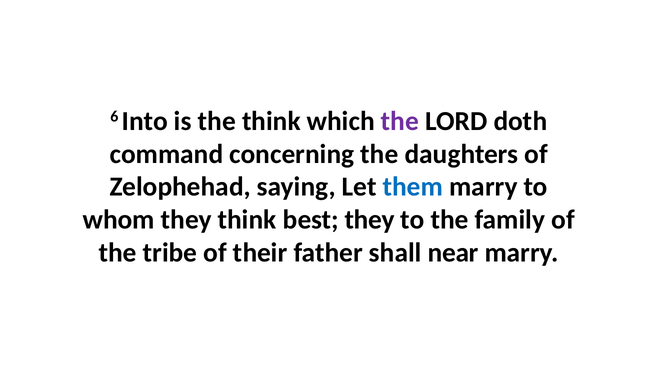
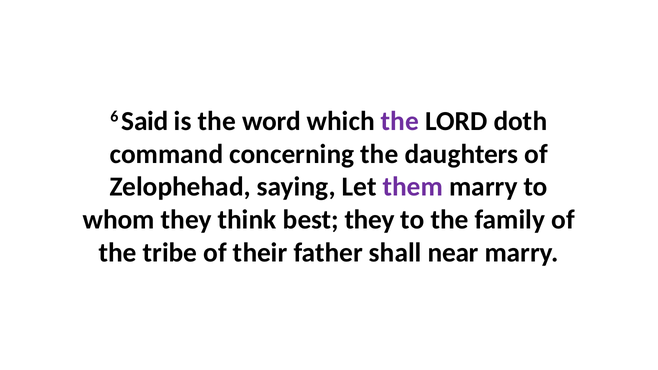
Into: Into -> Said
the think: think -> word
them colour: blue -> purple
